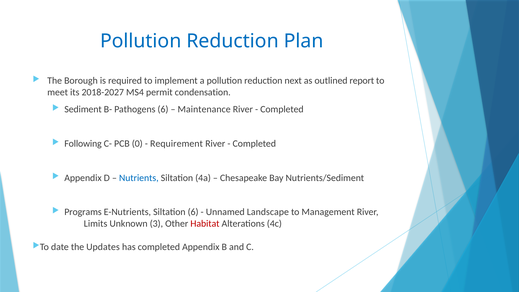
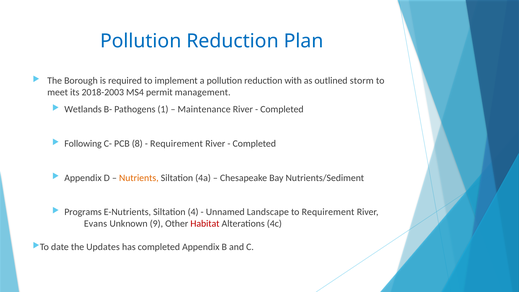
next: next -> with
report: report -> storm
2018-2027: 2018-2027 -> 2018-2003
condensation: condensation -> management
Sediment: Sediment -> Wetlands
Pathogens 6: 6 -> 1
0: 0 -> 8
Nutrients colour: blue -> orange
Siltation 6: 6 -> 4
to Management: Management -> Requirement
Limits: Limits -> Evans
3: 3 -> 9
